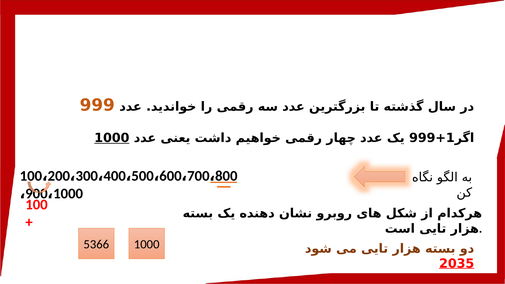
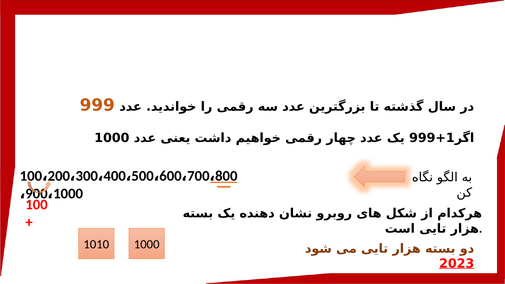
1000 at (112, 138) underline: present -> none
5366: 5366 -> 1010
2035: 2035 -> 2023
